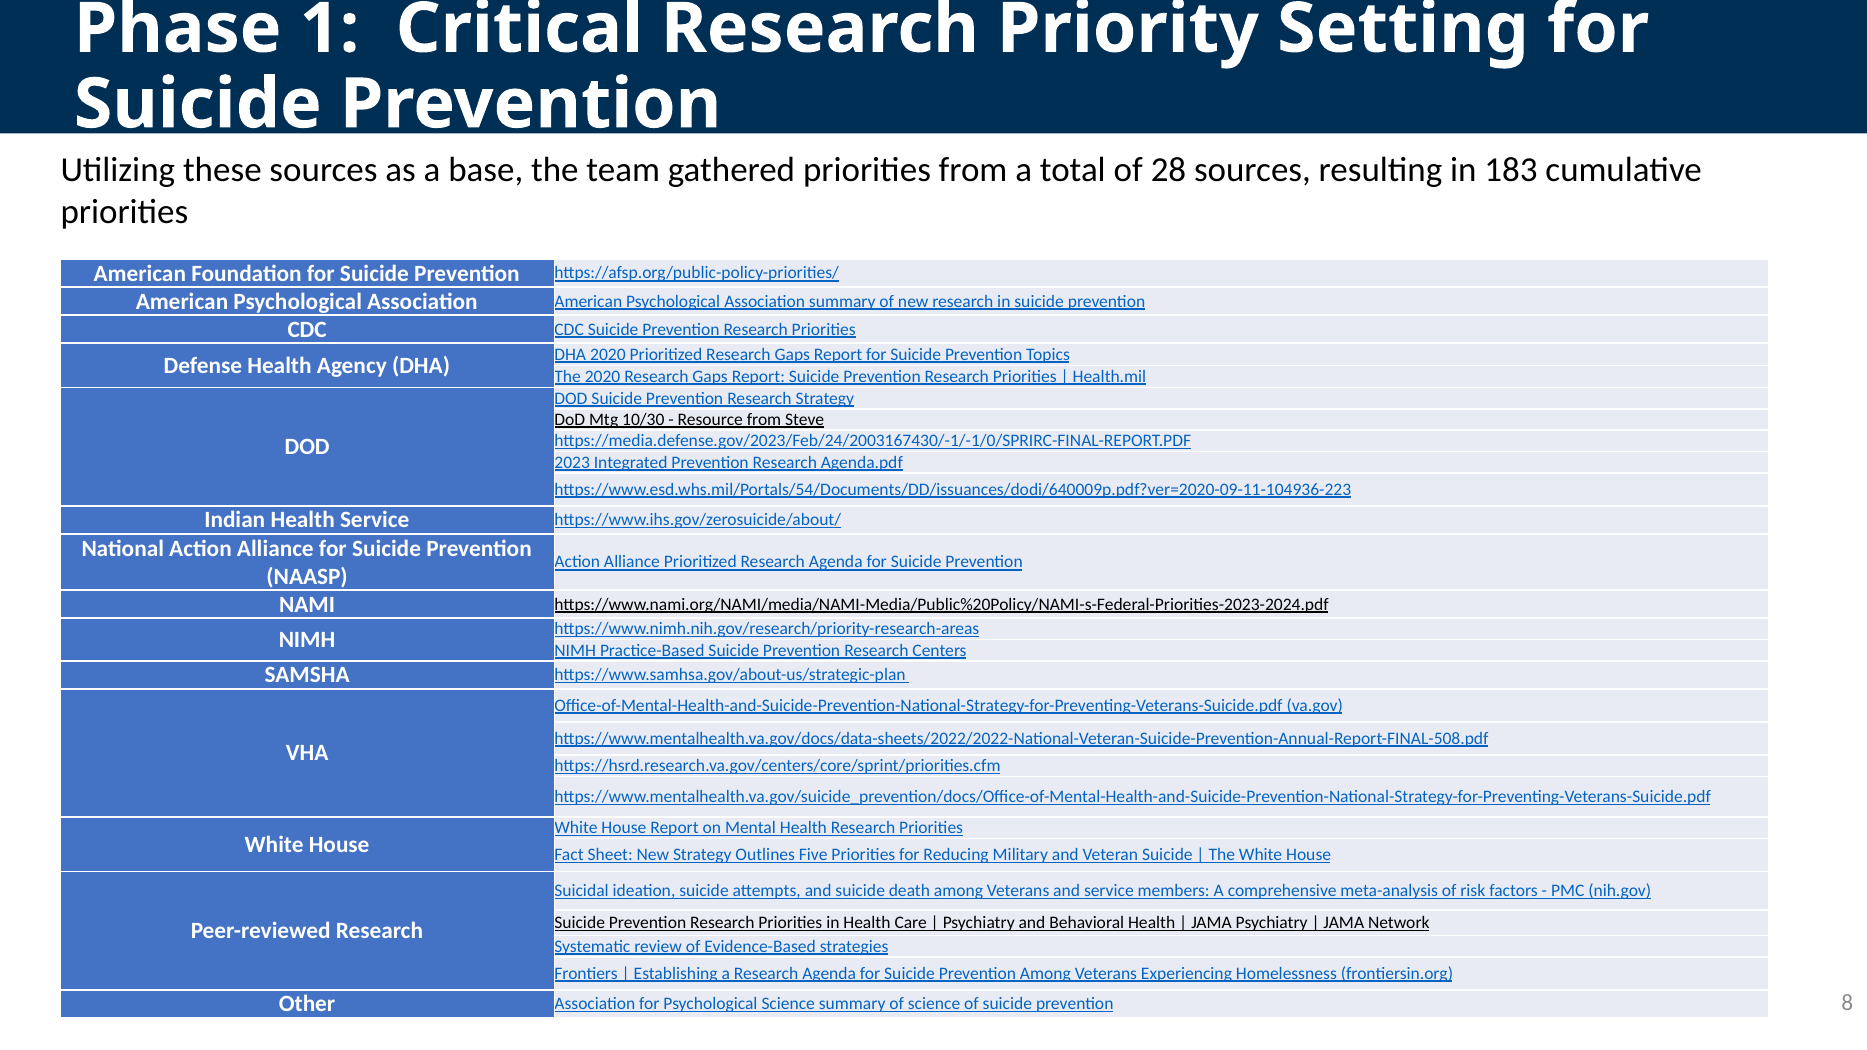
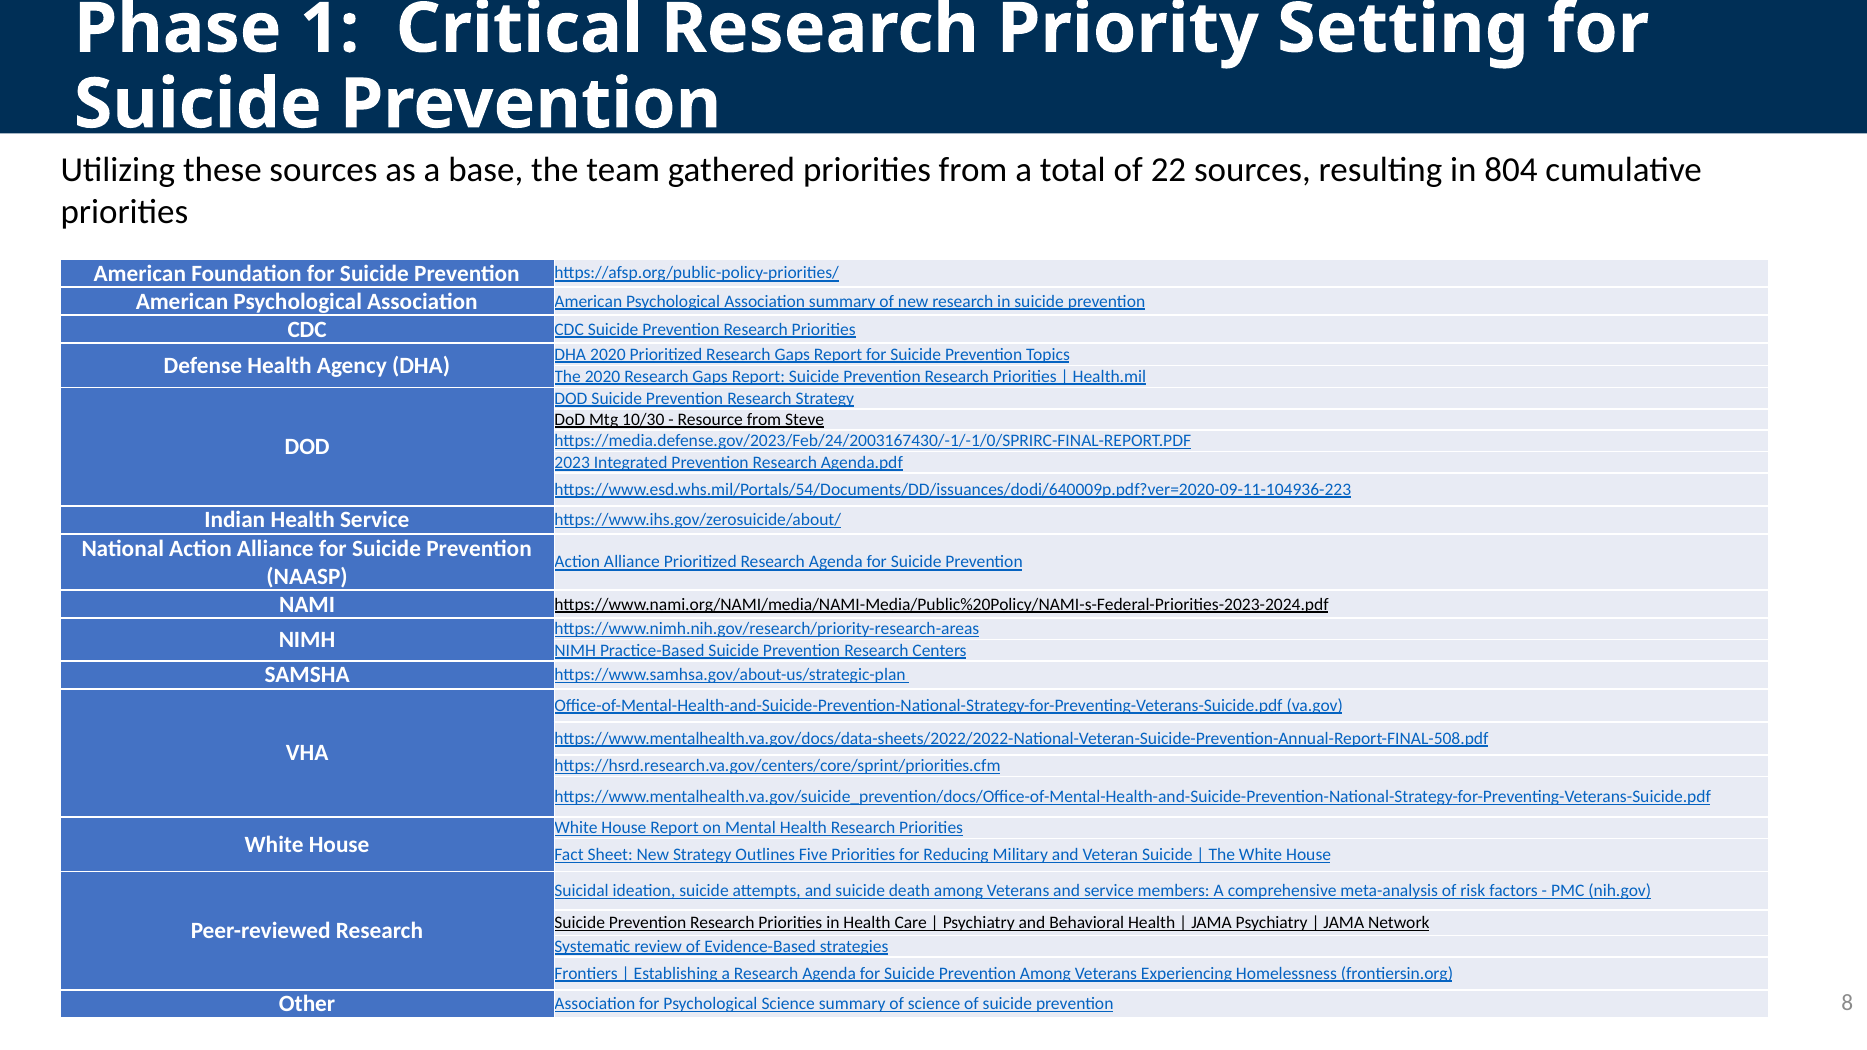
28: 28 -> 22
183: 183 -> 804
